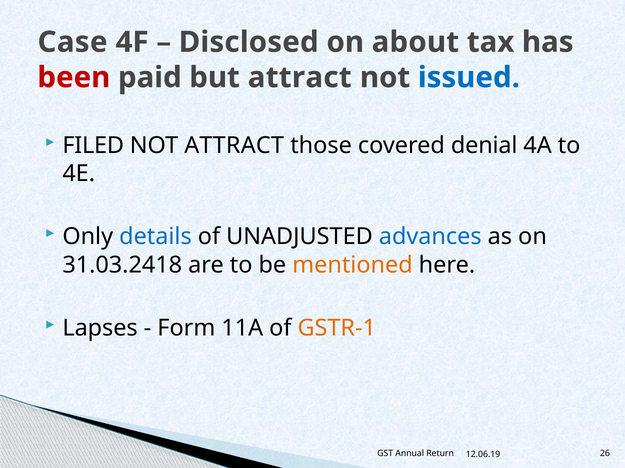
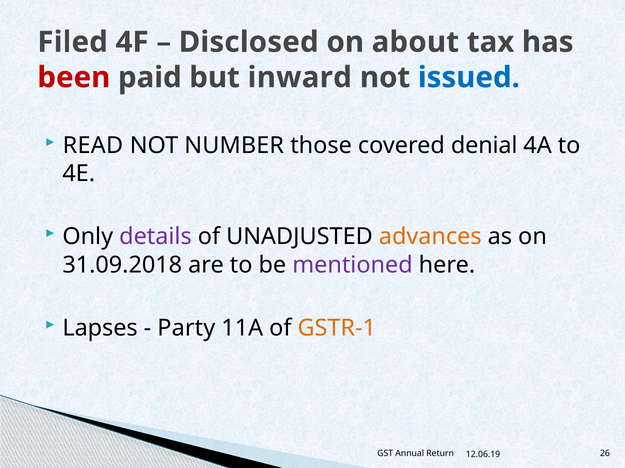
Case: Case -> Filed
but attract: attract -> inward
FILED: FILED -> READ
NOT ATTRACT: ATTRACT -> NUMBER
details colour: blue -> purple
advances colour: blue -> orange
31.03.2418: 31.03.2418 -> 31.09.2018
mentioned colour: orange -> purple
Form: Form -> Party
